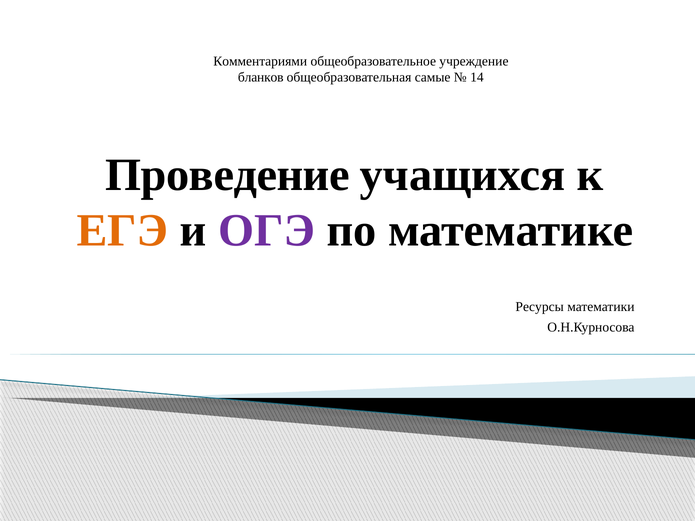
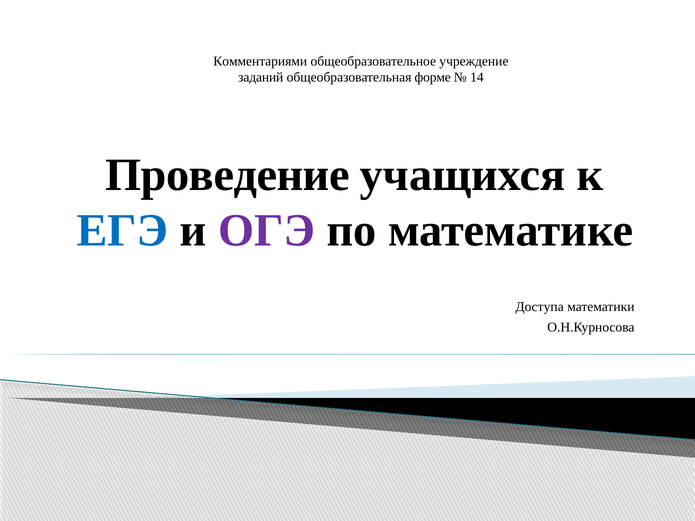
бланков: бланков -> заданий
самые: самые -> форме
ЕГЭ colour: orange -> blue
Ресурсы: Ресурсы -> Доступа
